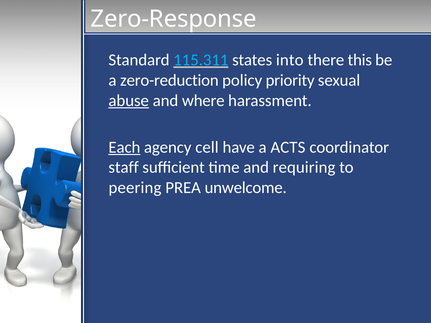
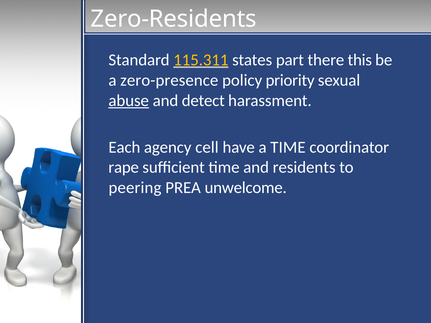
Zero-Response: Zero-Response -> Zero-Residents
115.311 colour: light blue -> yellow
into: into -> part
zero-reduction: zero-reduction -> zero-presence
where: where -> detect
Each underline: present -> none
a ACTS: ACTS -> TIME
staff: staff -> rape
requiring: requiring -> residents
